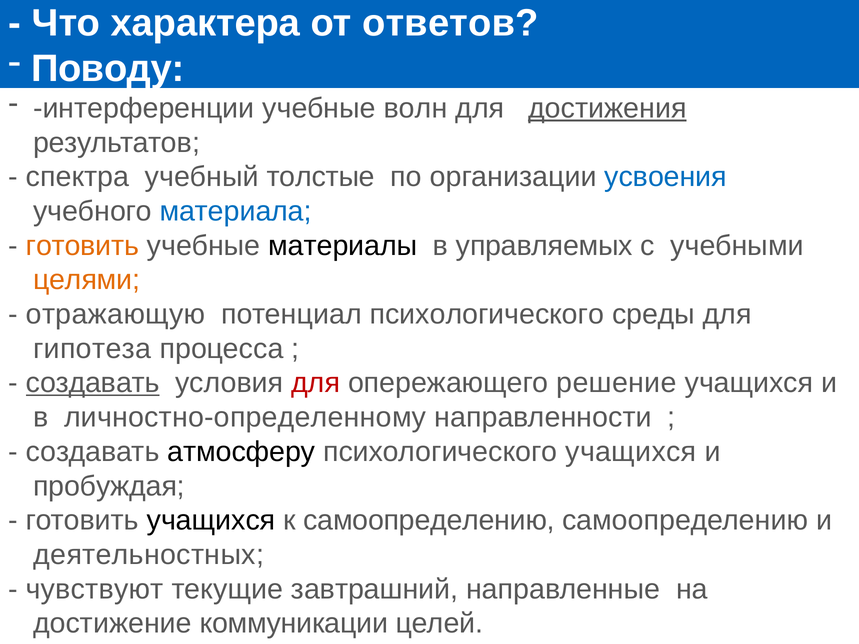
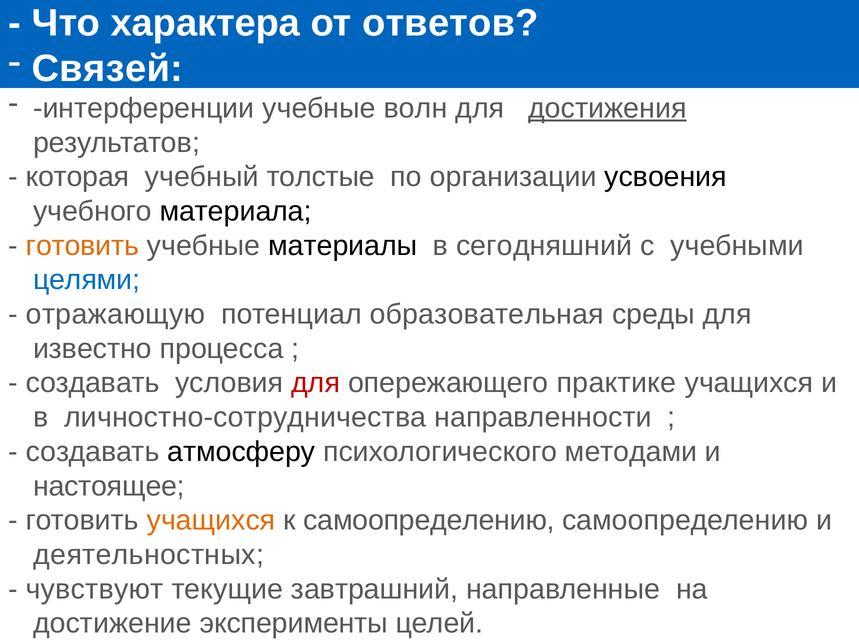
Поводу: Поводу -> Связей
спектра: спектра -> которая
усвоения colour: blue -> black
материала colour: blue -> black
управляемых: управляемых -> сегодняшний
целями colour: orange -> blue
потенциал психологического: психологического -> образовательная
гипотеза: гипотеза -> известно
создавать at (93, 383) underline: present -> none
решение: решение -> практике
личностно-определенному: личностно-определенному -> личностно-сотрудничества
психологического учащихся: учащихся -> методами
пробуждая: пробуждая -> настоящее
учащихся at (211, 521) colour: black -> orange
коммуникации: коммуникации -> эксперименты
